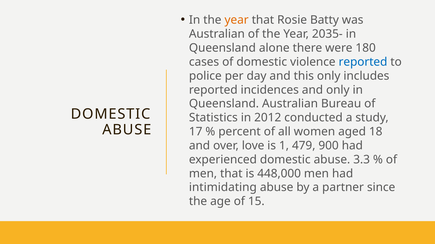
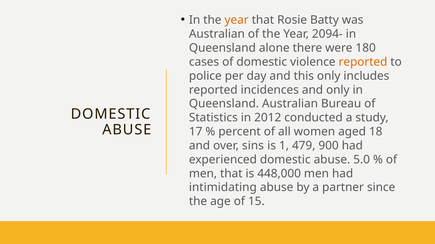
2035-: 2035- -> 2094-
reported at (363, 62) colour: blue -> orange
love: love -> sins
3.3: 3.3 -> 5.0
